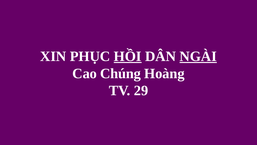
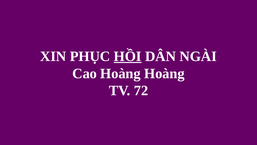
NGÀI underline: present -> none
Cao Chúng: Chúng -> Hoàng
29: 29 -> 72
